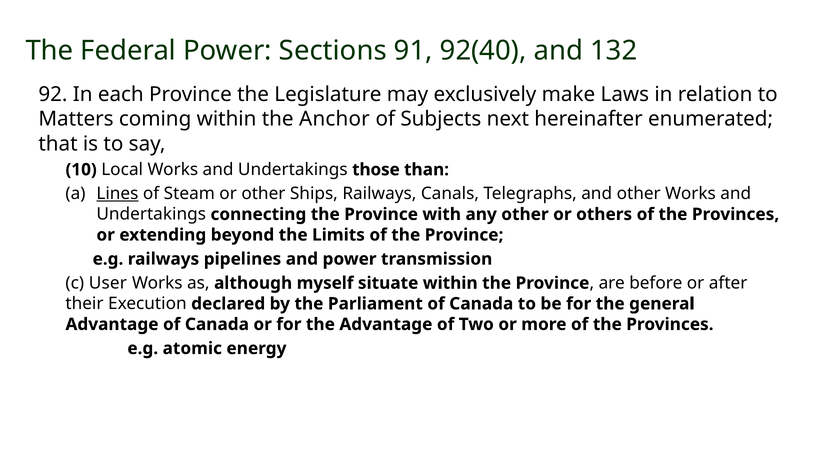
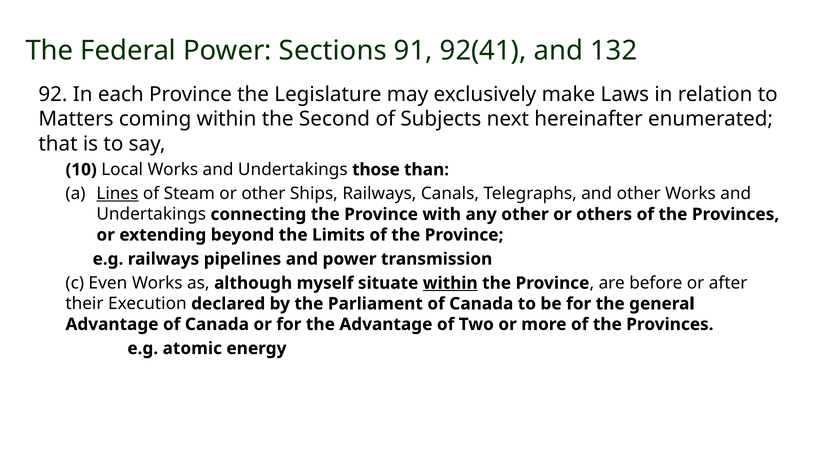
92(40: 92(40 -> 92(41
Anchor: Anchor -> Second
User: User -> Even
within at (450, 283) underline: none -> present
